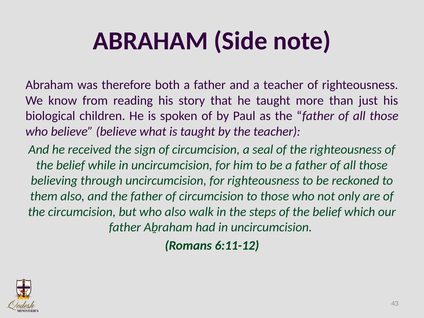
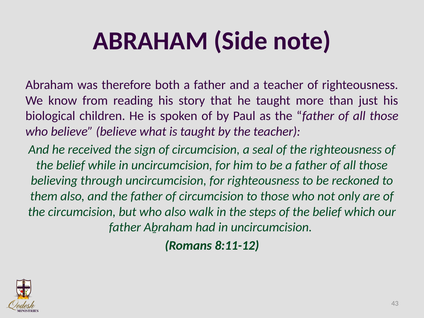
6:11-12: 6:11-12 -> 8:11-12
